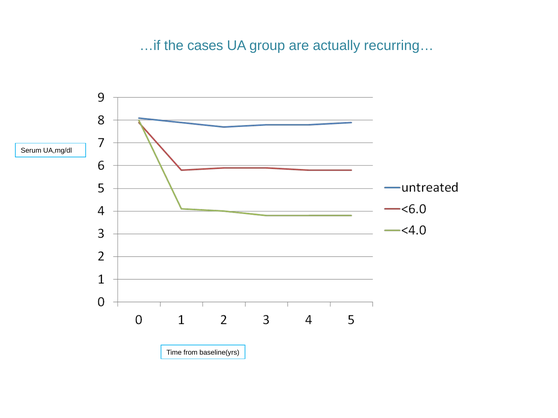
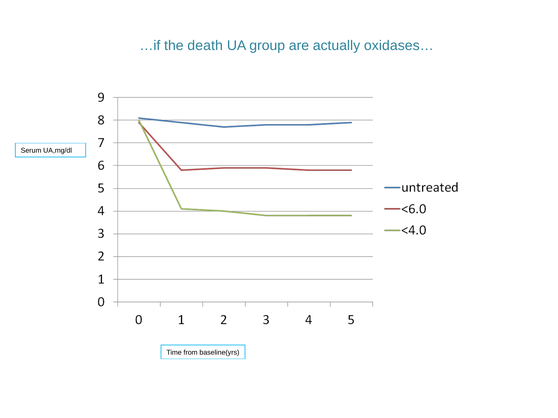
cases: cases -> death
recurring…: recurring… -> oxidases…
